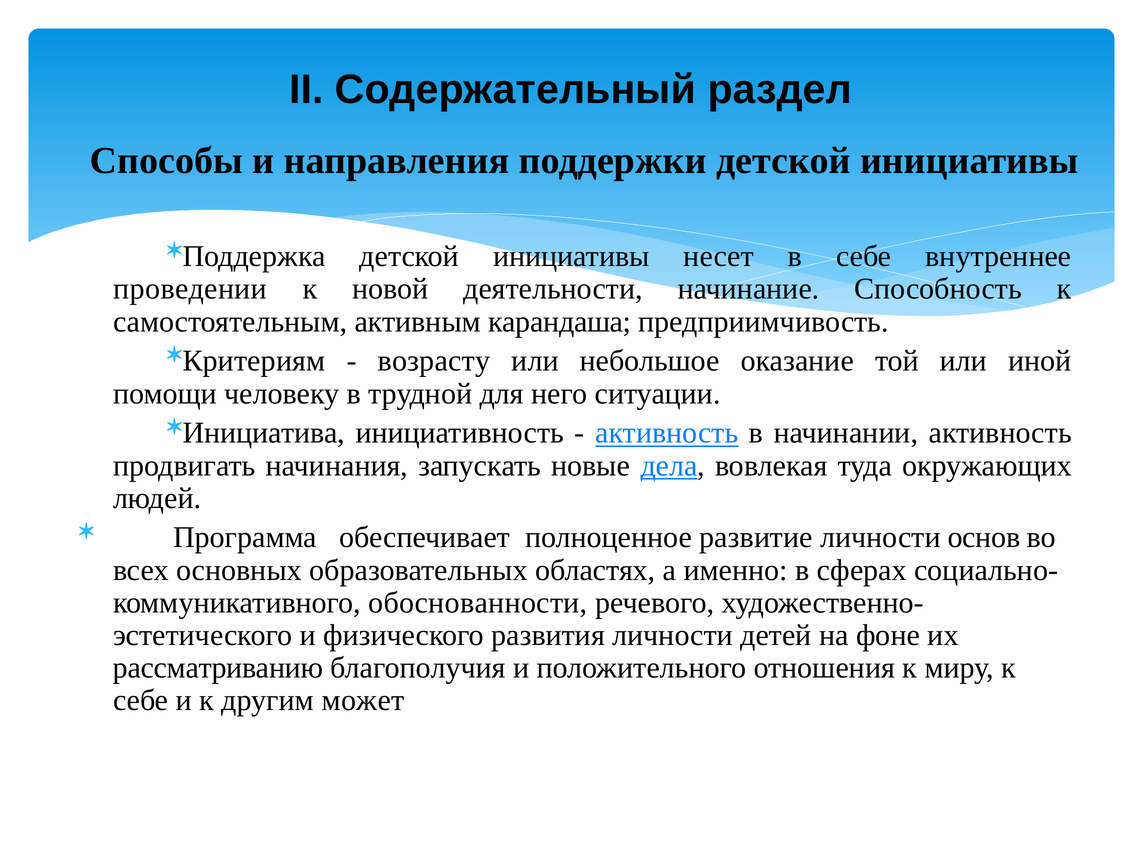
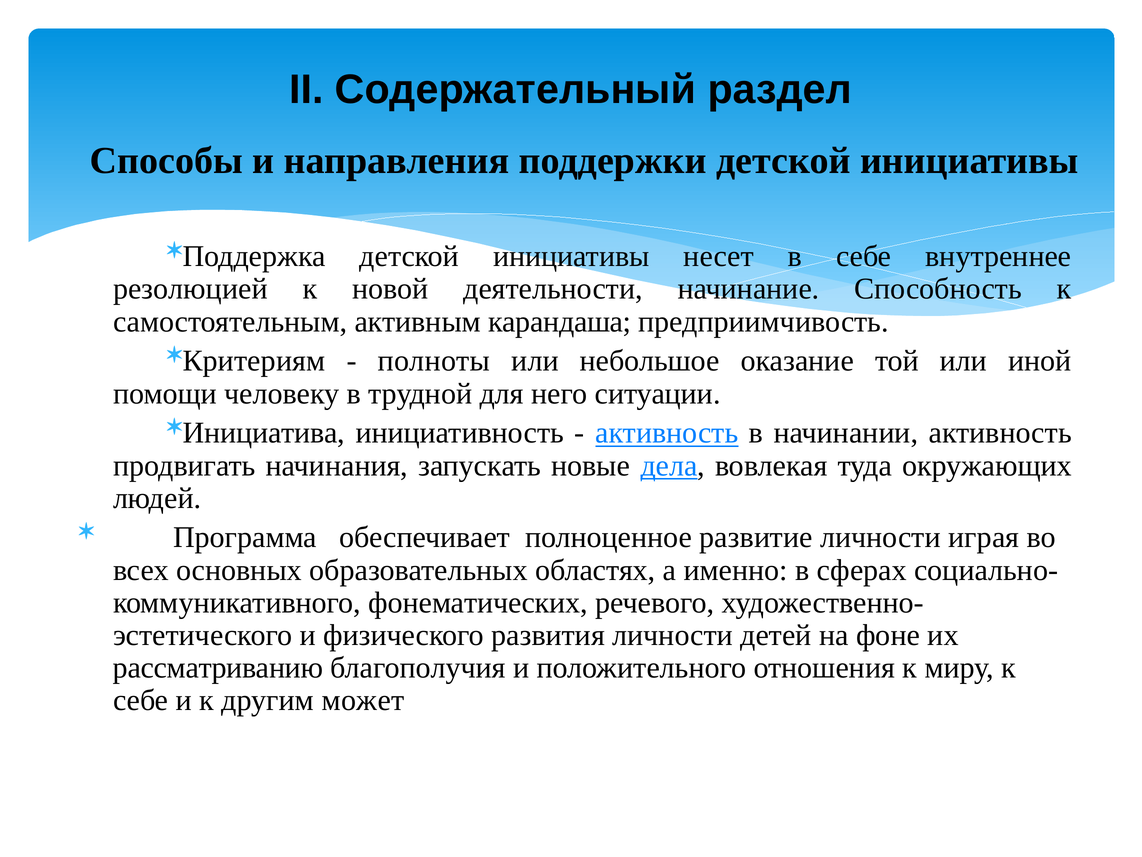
проведении: проведении -> резолюцией
возрасту: возрасту -> полноты
основ: основ -> играя
обоснованности: обоснованности -> фонематических
